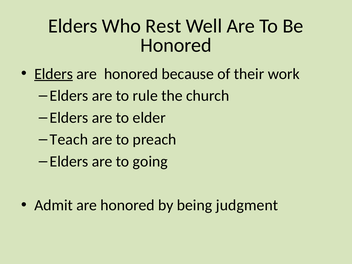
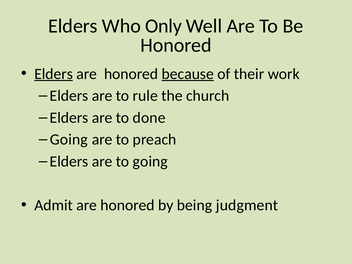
Rest: Rest -> Only
because underline: none -> present
elder: elder -> done
Teach at (69, 140): Teach -> Going
